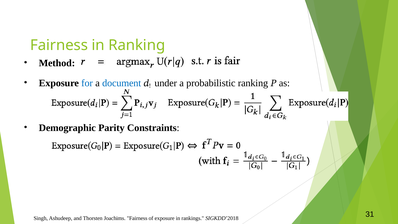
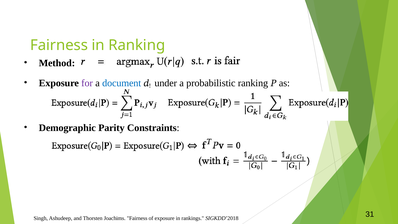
for colour: blue -> purple
